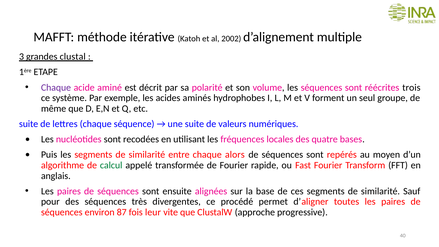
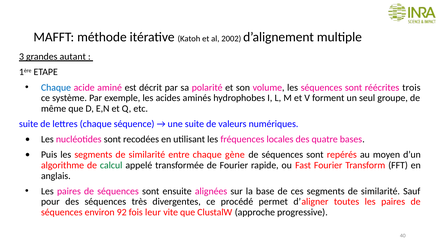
clustal: clustal -> autant
Chaque at (56, 87) colour: purple -> blue
alors: alors -> gène
87: 87 -> 92
